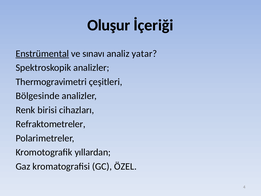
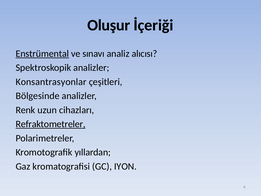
yatar: yatar -> alıcısı
Thermogravimetri: Thermogravimetri -> Konsantrasyonlar
birisi: birisi -> uzun
Refraktometreler underline: none -> present
ÖZEL: ÖZEL -> IYON
